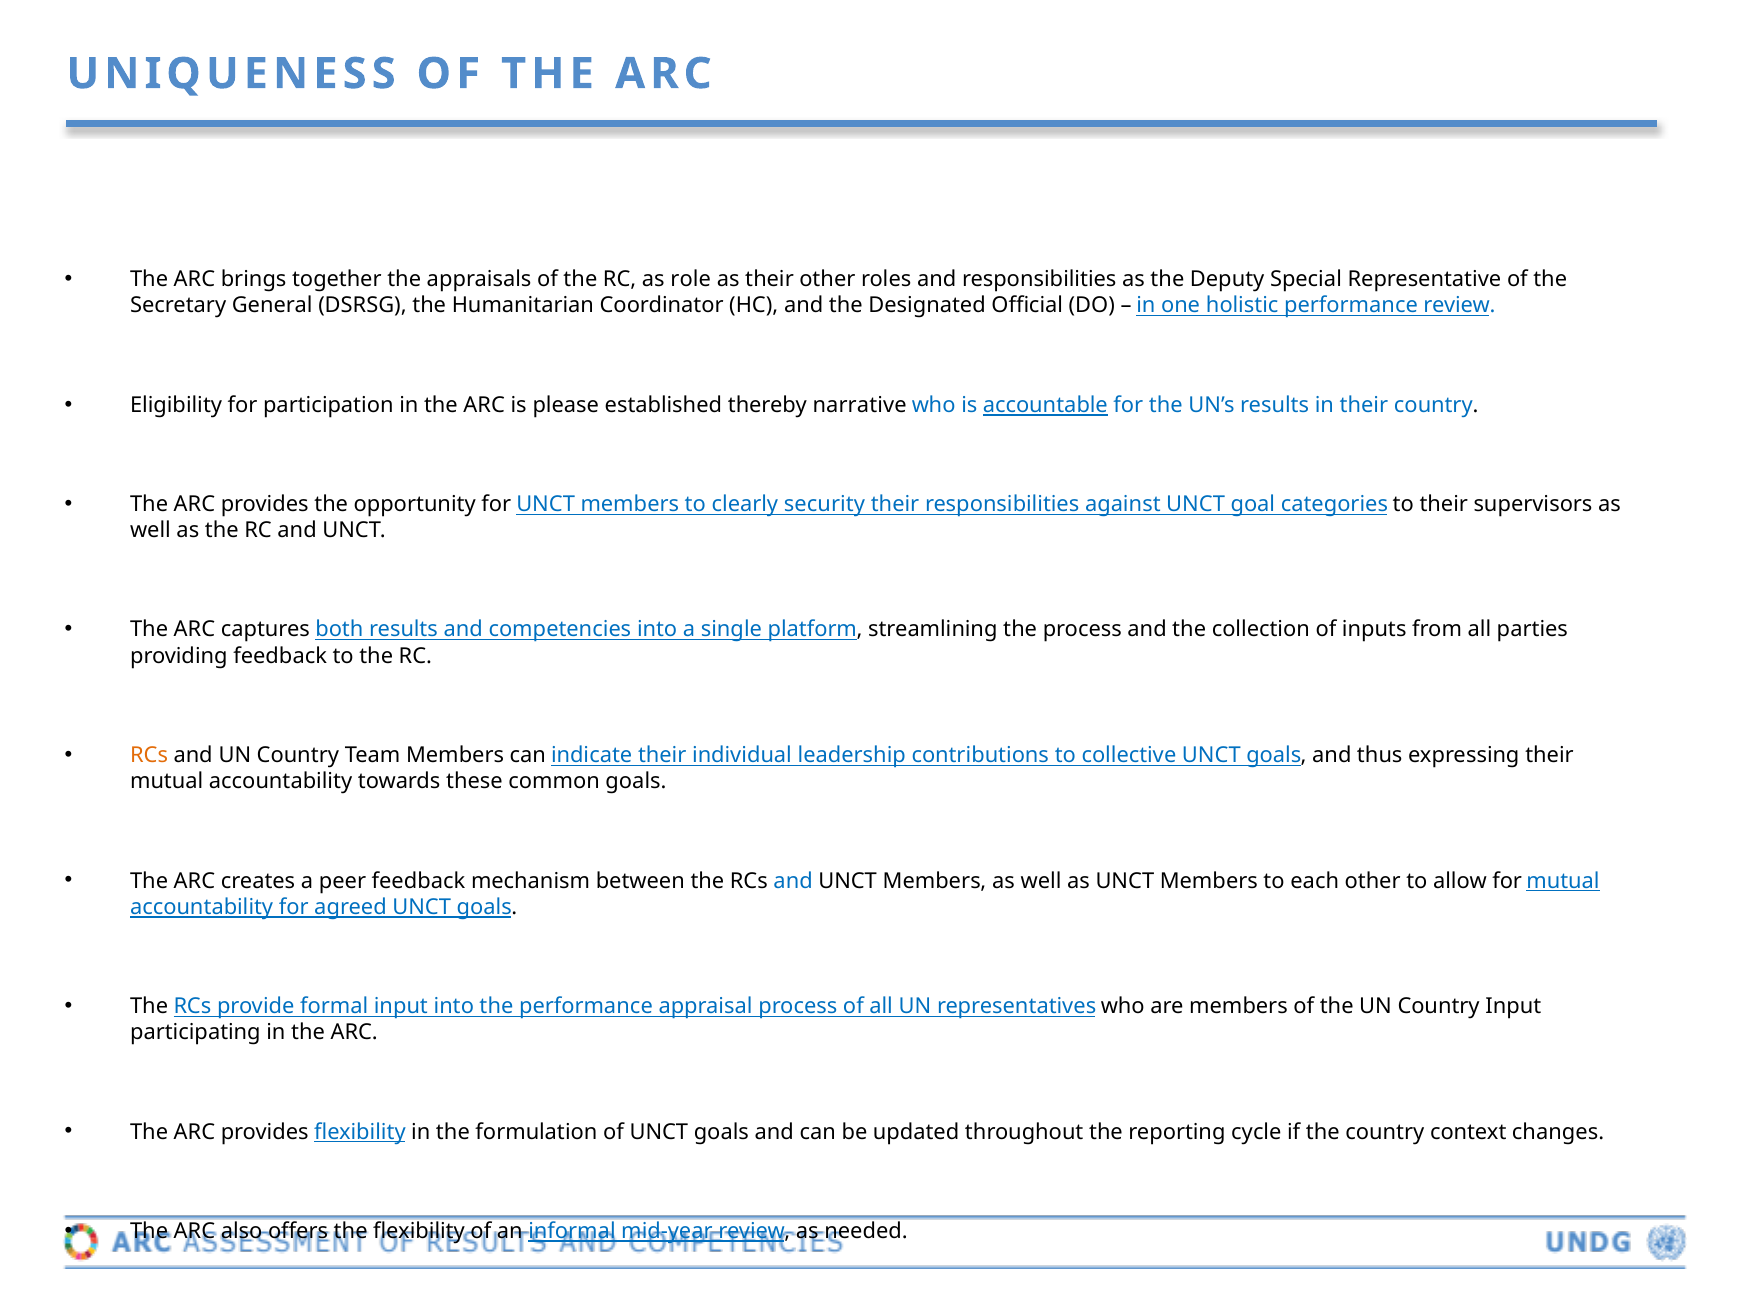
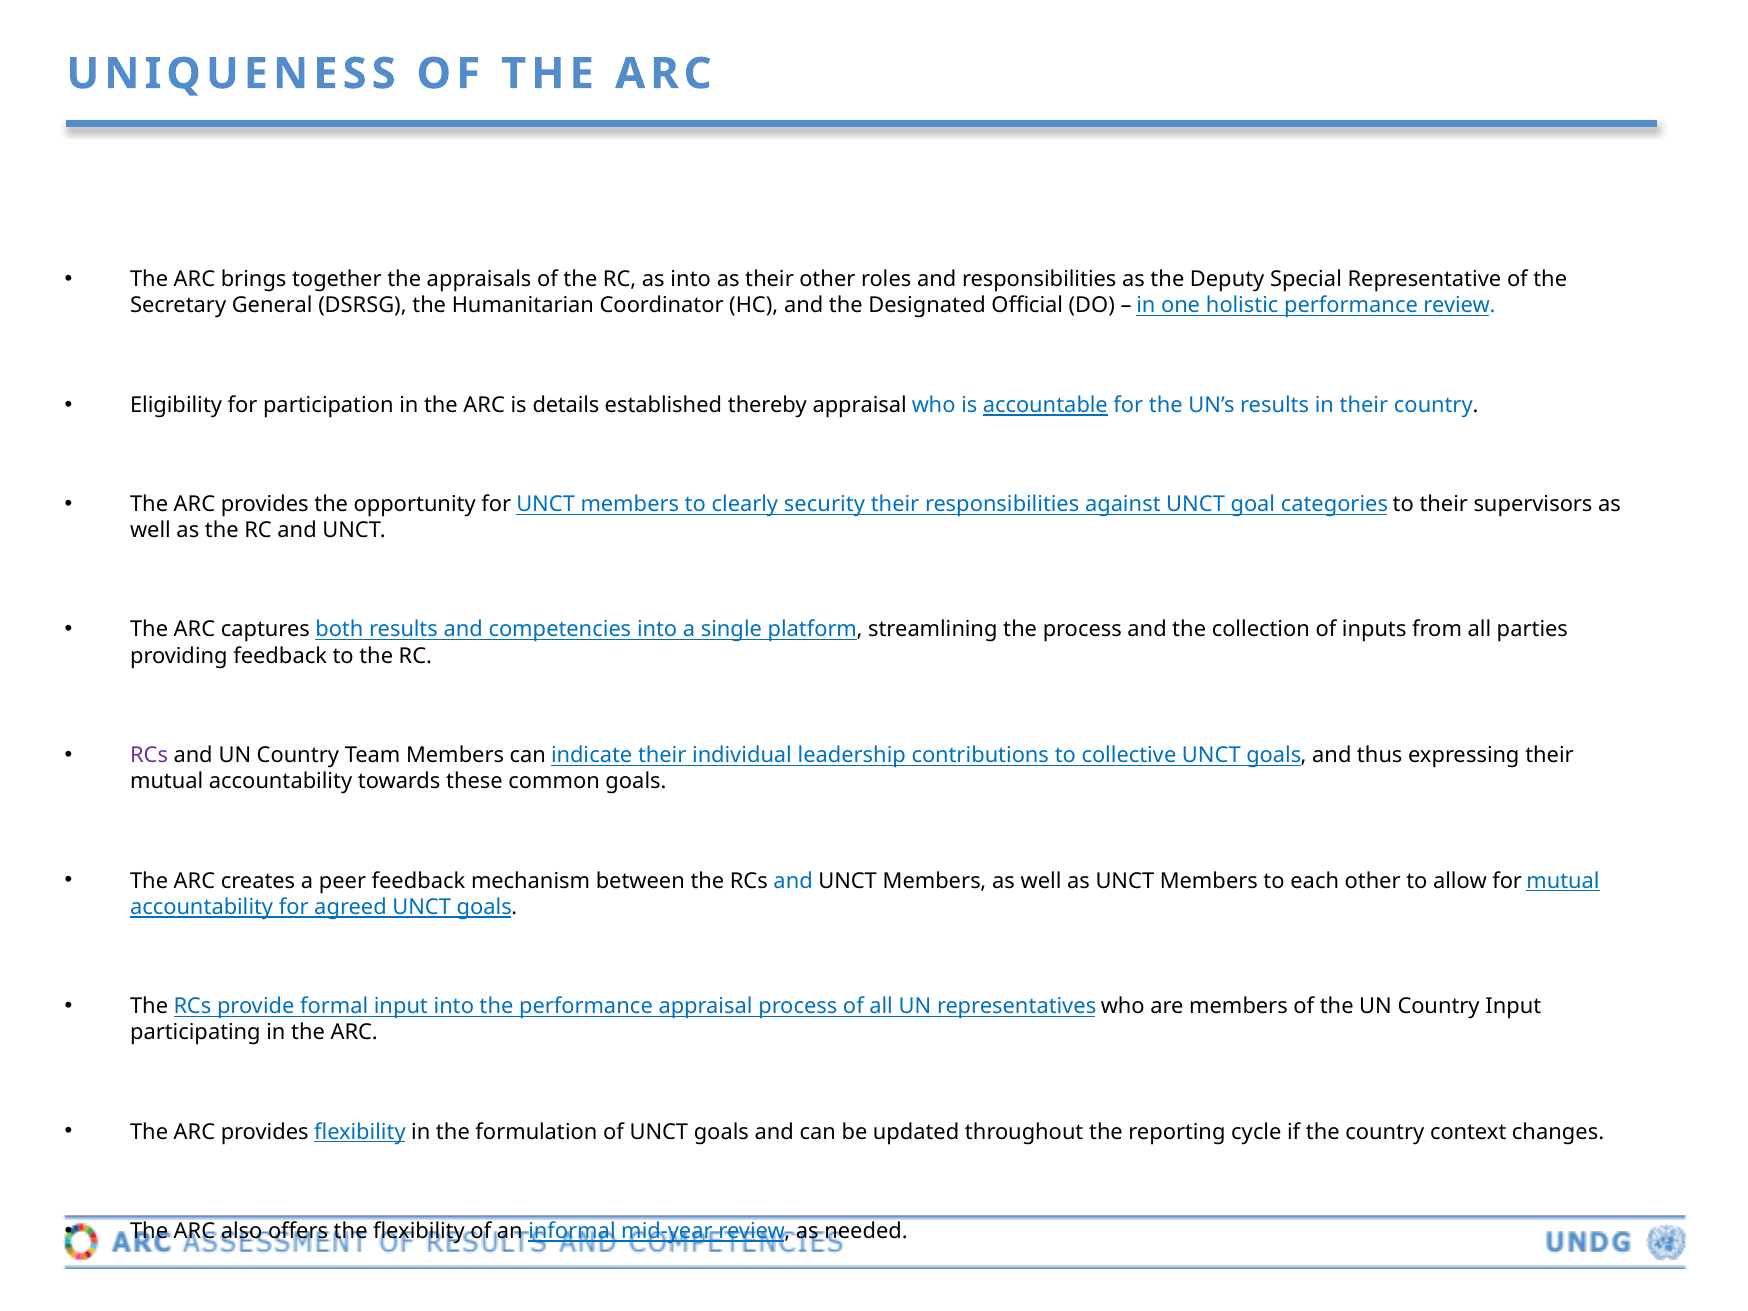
as role: role -> into
please: please -> details
thereby narrative: narrative -> appraisal
RCs at (149, 755) colour: orange -> purple
